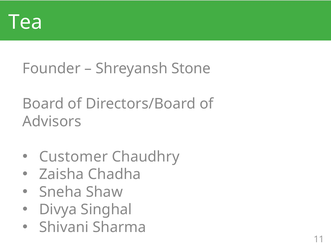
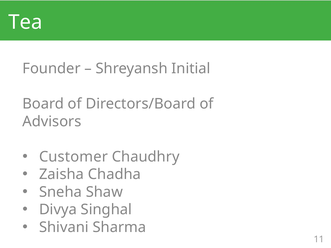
Stone: Stone -> Initial
